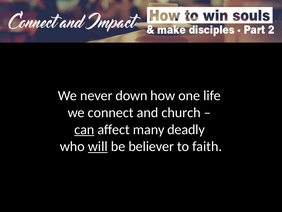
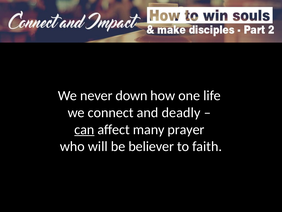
church: church -> deadly
deadly: deadly -> prayer
will underline: present -> none
